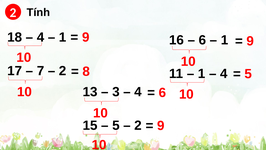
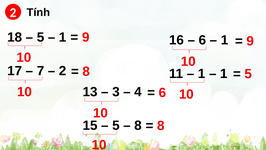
4 at (41, 37): 4 -> 5
4 at (224, 74): 4 -> 1
2 at (138, 125): 2 -> 8
9 at (161, 125): 9 -> 8
